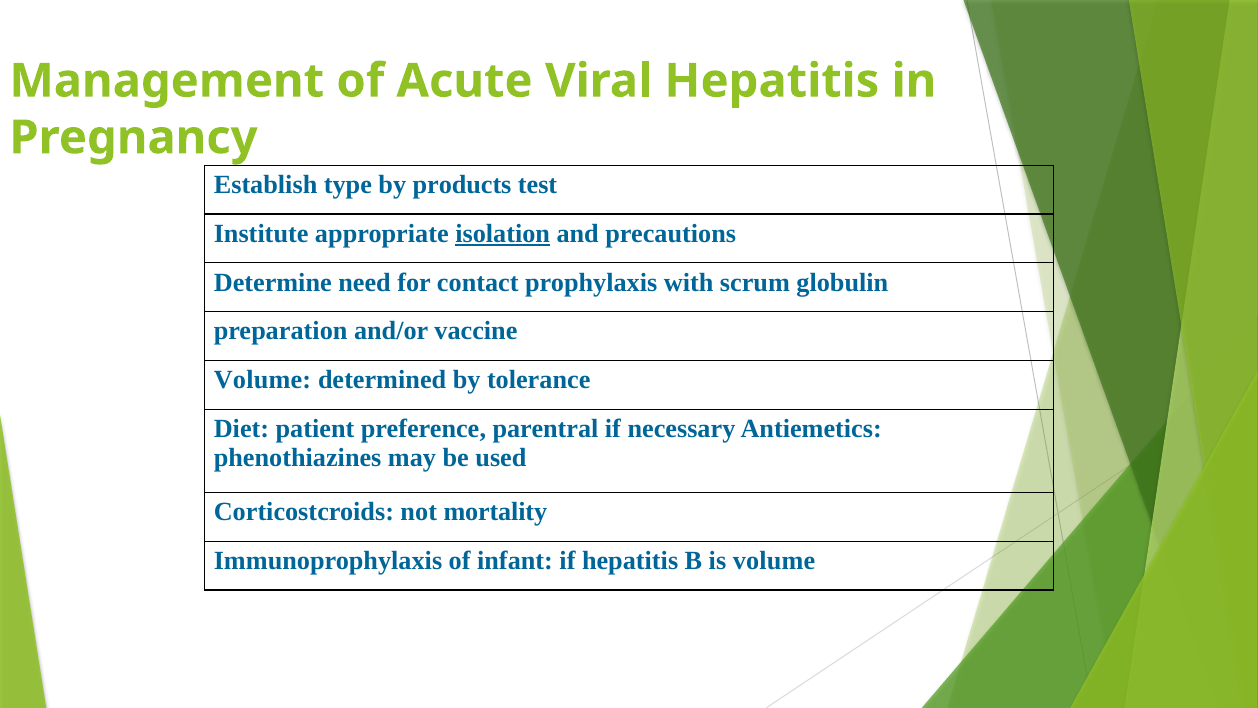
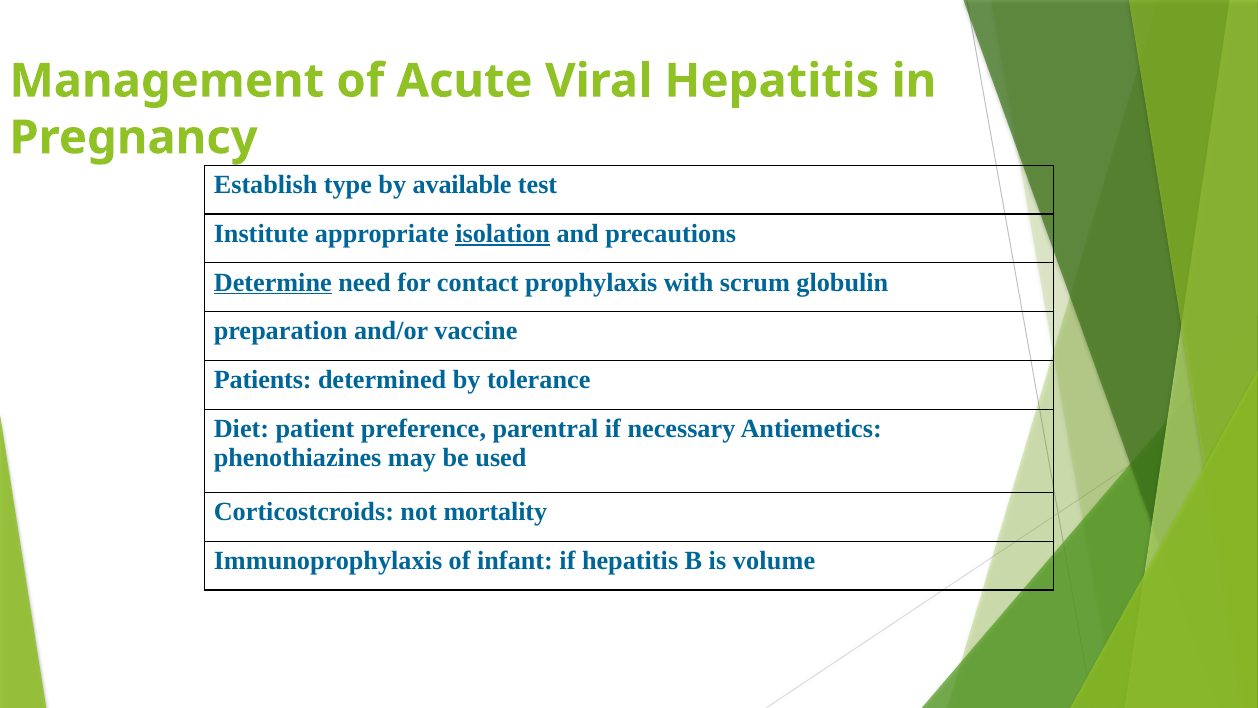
products: products -> available
Determine underline: none -> present
Volume at (263, 380): Volume -> Patients
